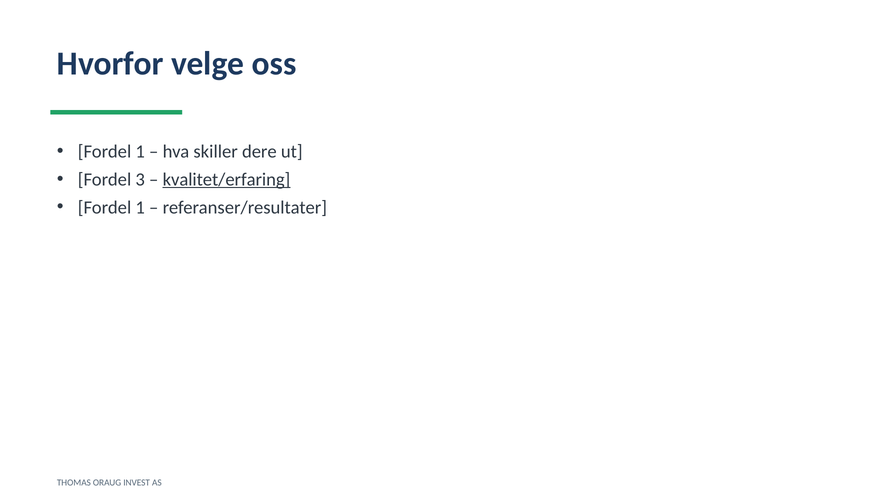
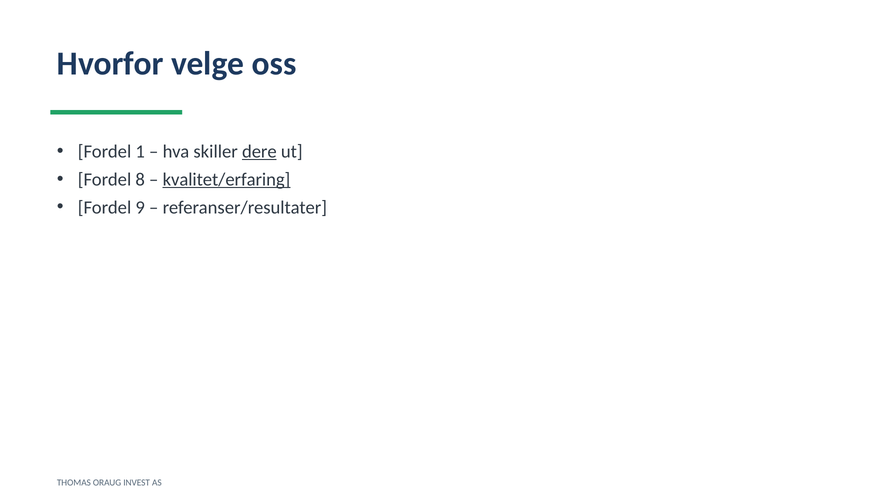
dere underline: none -> present
3: 3 -> 8
1 at (140, 207): 1 -> 9
